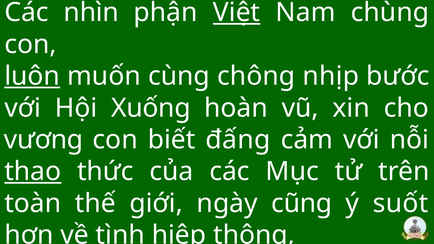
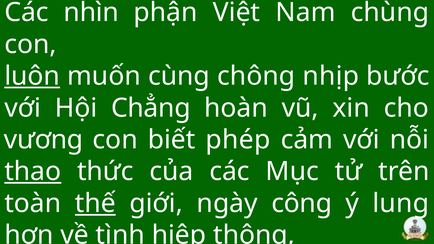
Việt underline: present -> none
Xuống: Xuống -> Chẳng
đấng: đấng -> phép
thế underline: none -> present
cũng: cũng -> công
suốt: suốt -> lung
